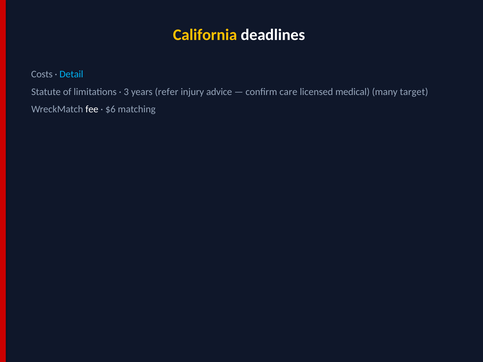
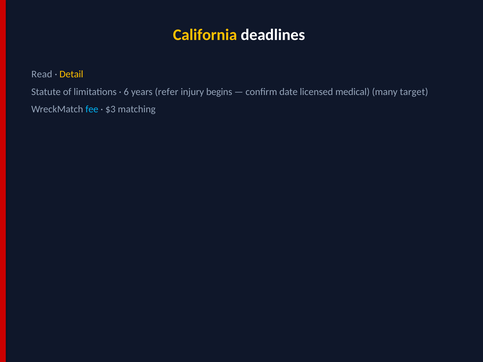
Costs: Costs -> Read
Detail colour: light blue -> yellow
3: 3 -> 6
advice: advice -> begins
care: care -> date
fee colour: white -> light blue
$6: $6 -> $3
